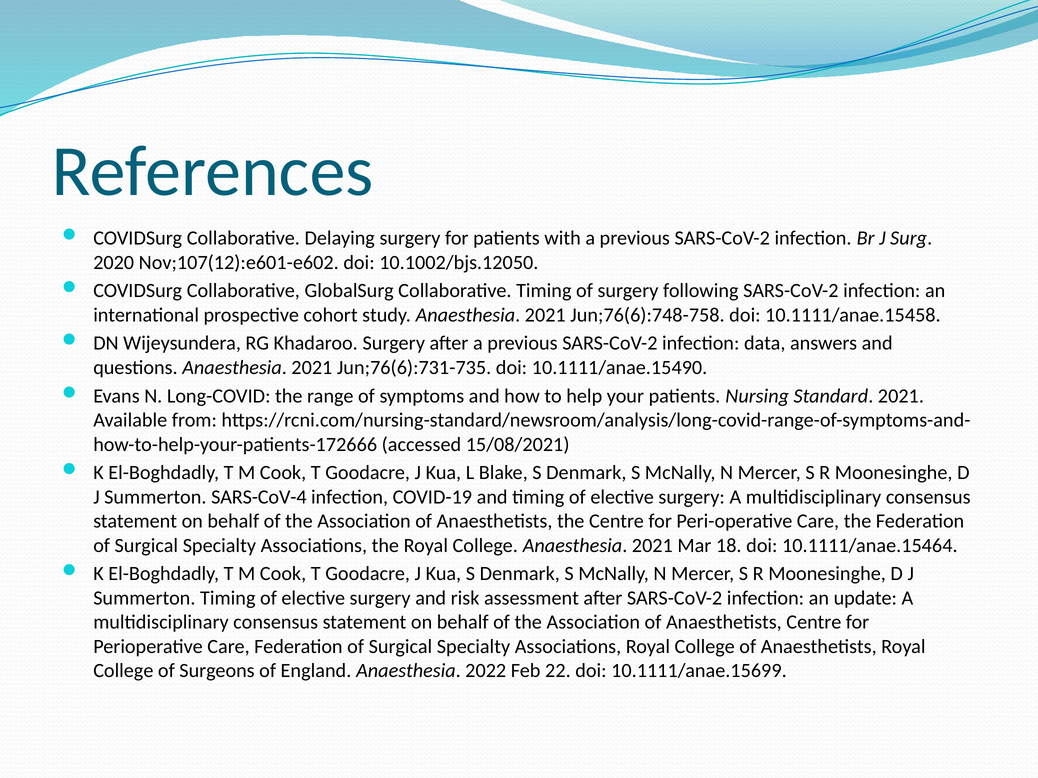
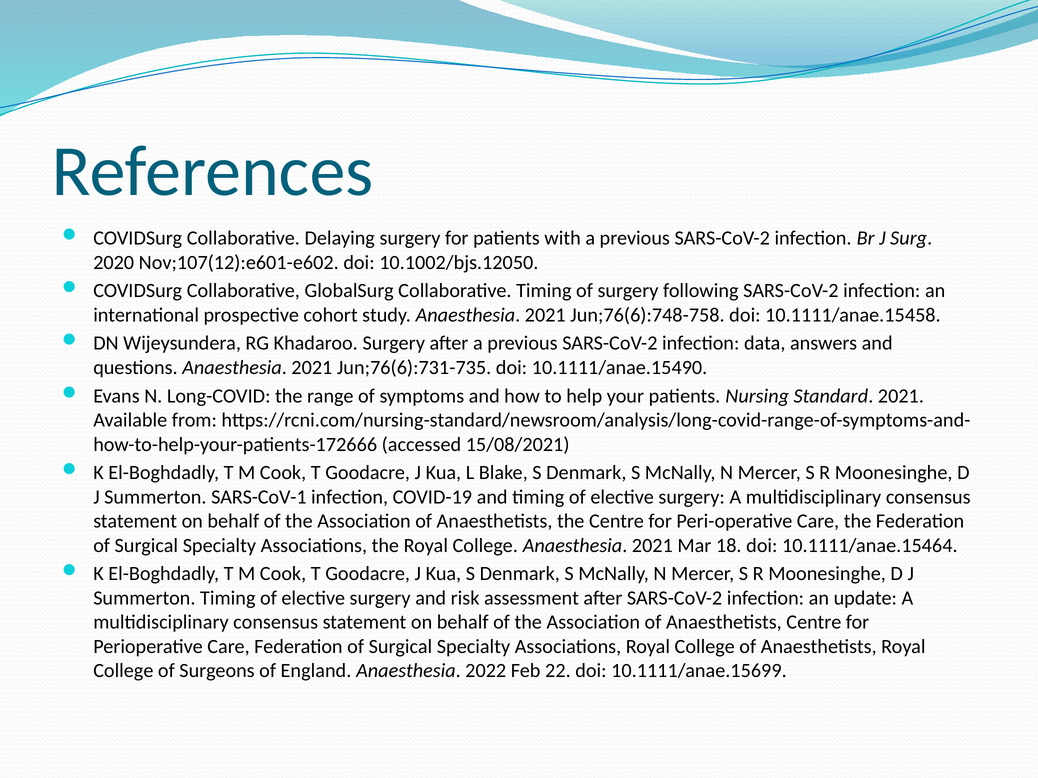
SARS-CoV-4: SARS-CoV-4 -> SARS-CoV-1
